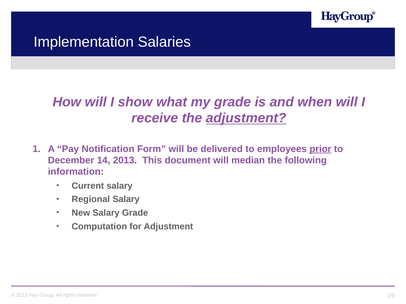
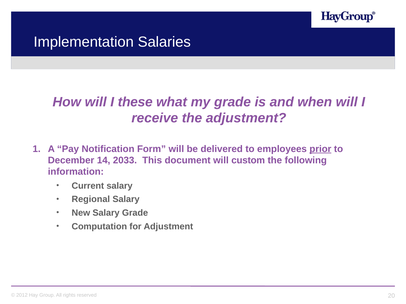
show: show -> these
adjustment at (246, 118) underline: present -> none
2013: 2013 -> 2033
median: median -> custom
